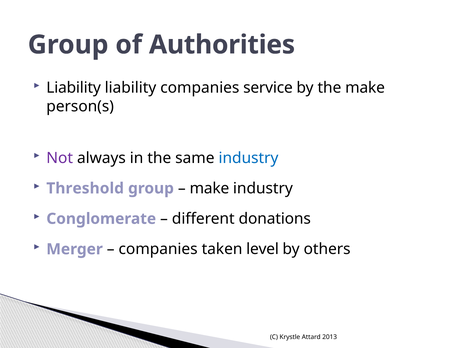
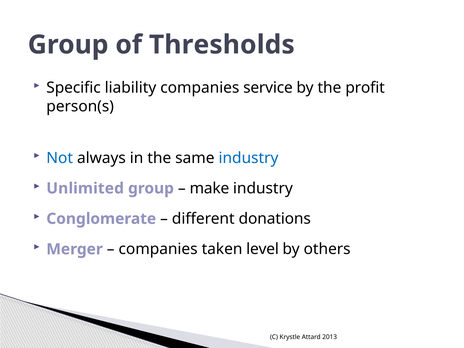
Authorities: Authorities -> Thresholds
Liability at (74, 88): Liability -> Specific
the make: make -> profit
Not colour: purple -> blue
Threshold: Threshold -> Unlimited
